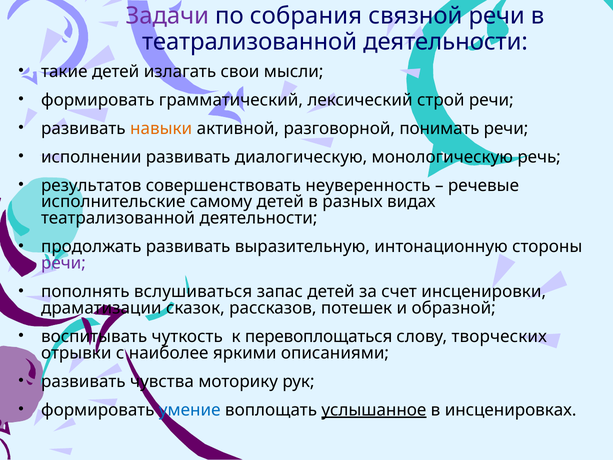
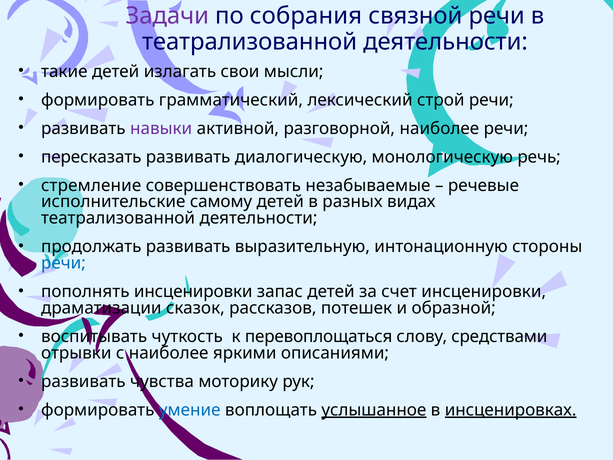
навыки colour: orange -> purple
разговорной понимать: понимать -> наиболее
исполнении: исполнении -> пересказать
результатов: результатов -> стремление
неуверенность: неуверенность -> незабываемые
речи at (63, 263) colour: purple -> blue
пополнять вслушиваться: вслушиваться -> инсценировки
творческих: творческих -> средствами
инсценировках underline: none -> present
